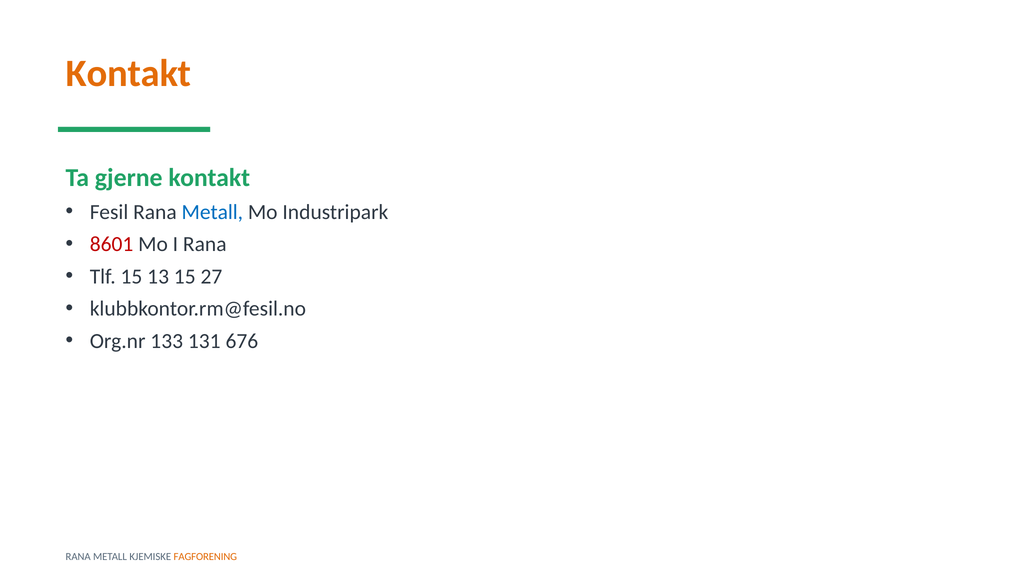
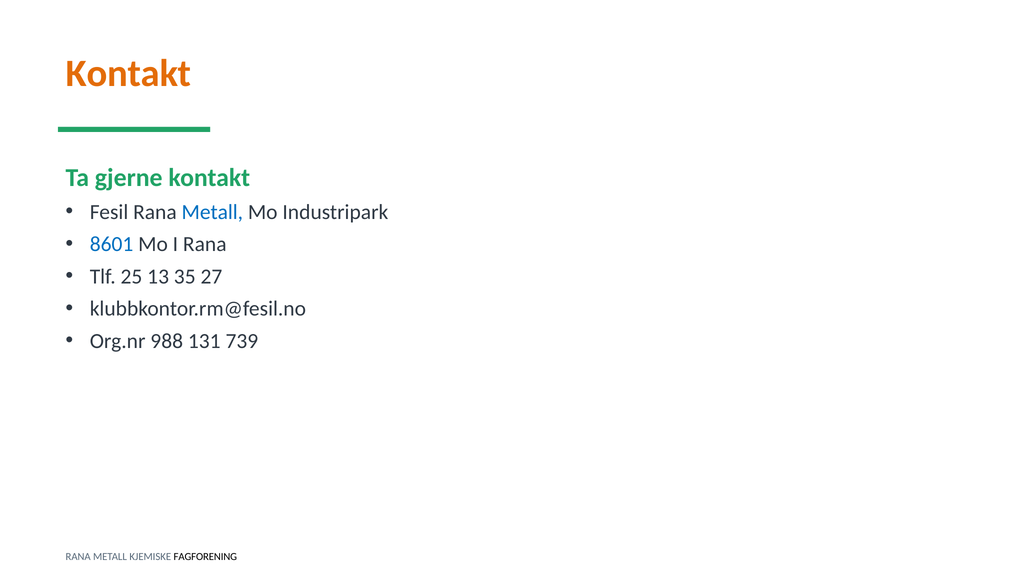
8601 colour: red -> blue
Tlf 15: 15 -> 25
13 15: 15 -> 35
133: 133 -> 988
676: 676 -> 739
FAGFORENING colour: orange -> black
